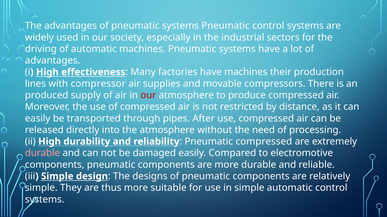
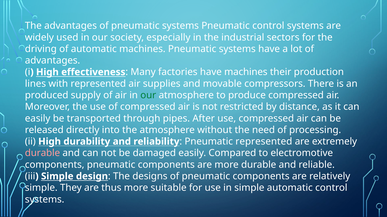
with compressor: compressor -> represented
our at (148, 95) colour: red -> green
Pneumatic compressed: compressed -> represented
